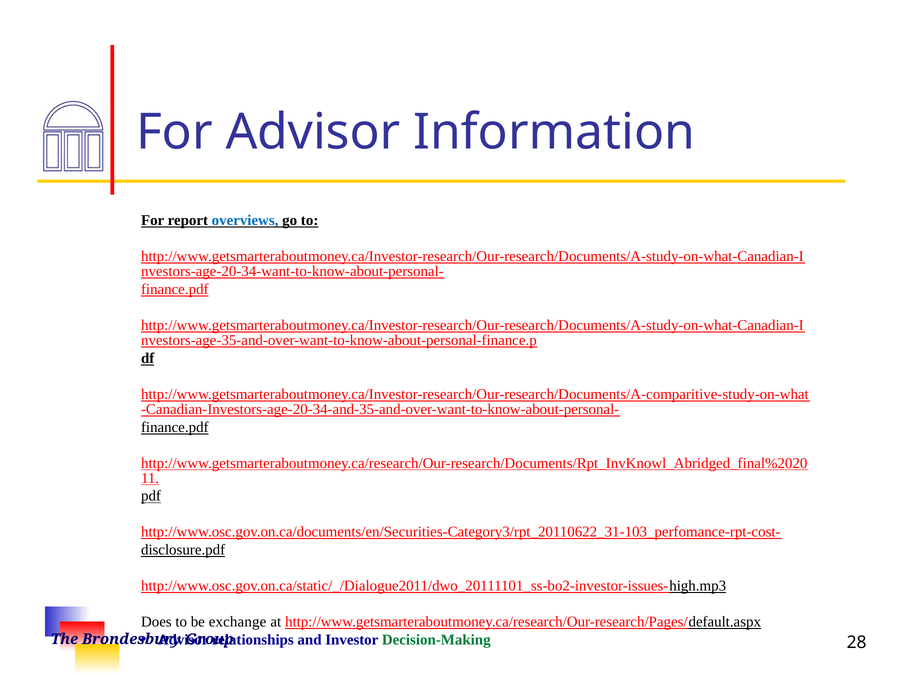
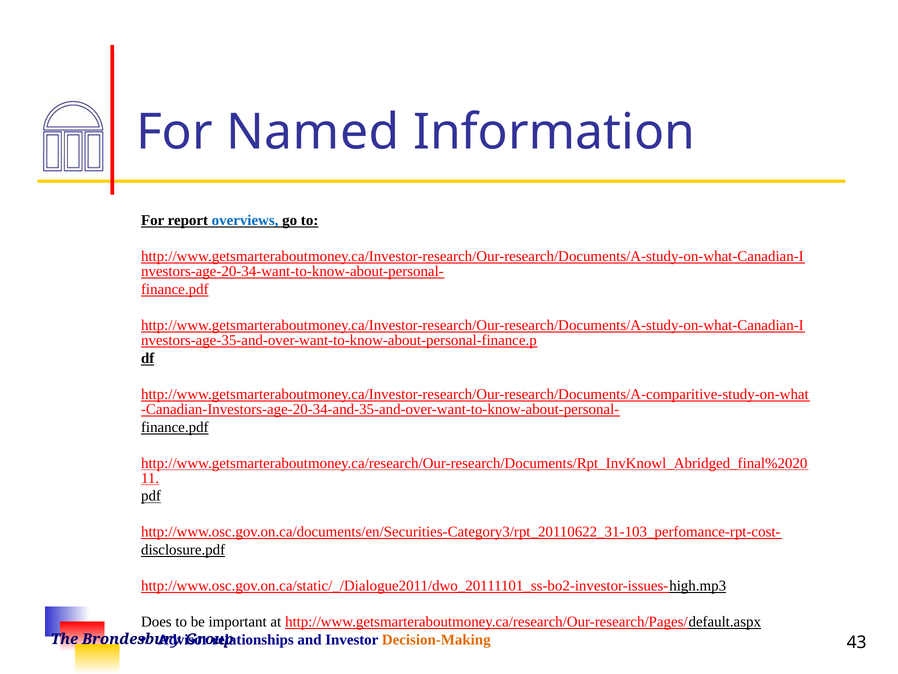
For Advisor: Advisor -> Named
exchange: exchange -> important
Decision-Making colour: green -> orange
28: 28 -> 43
